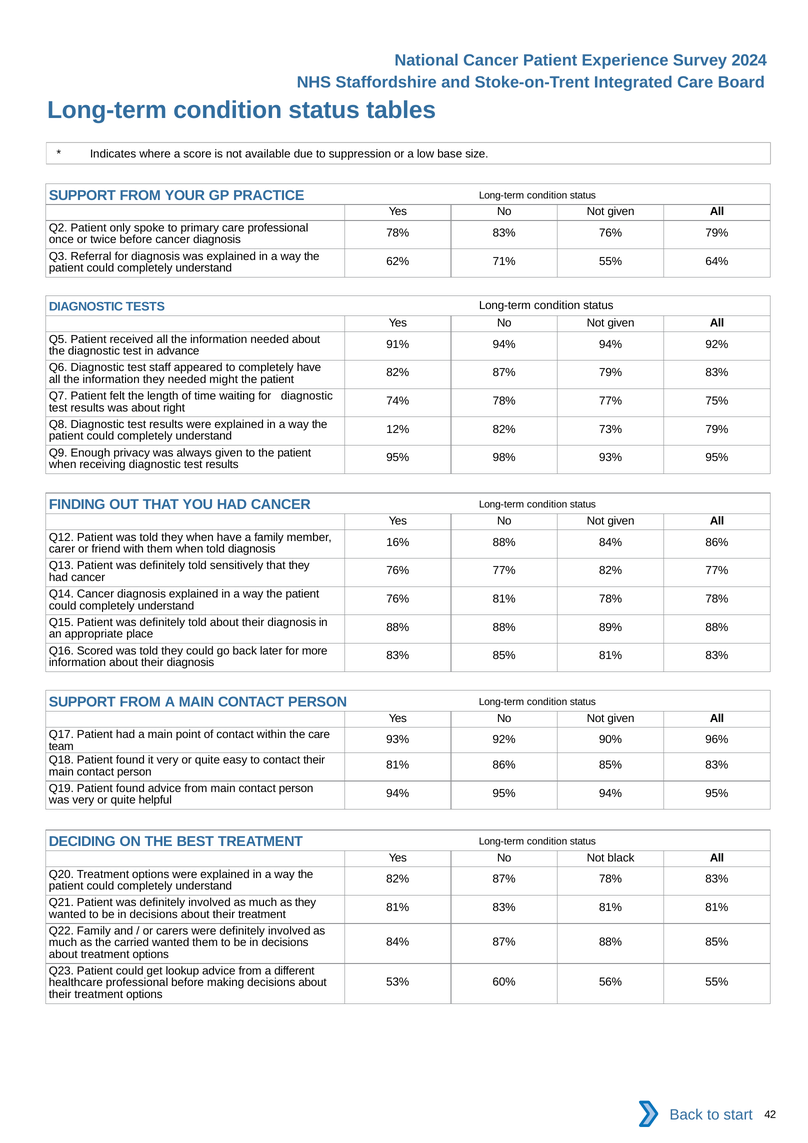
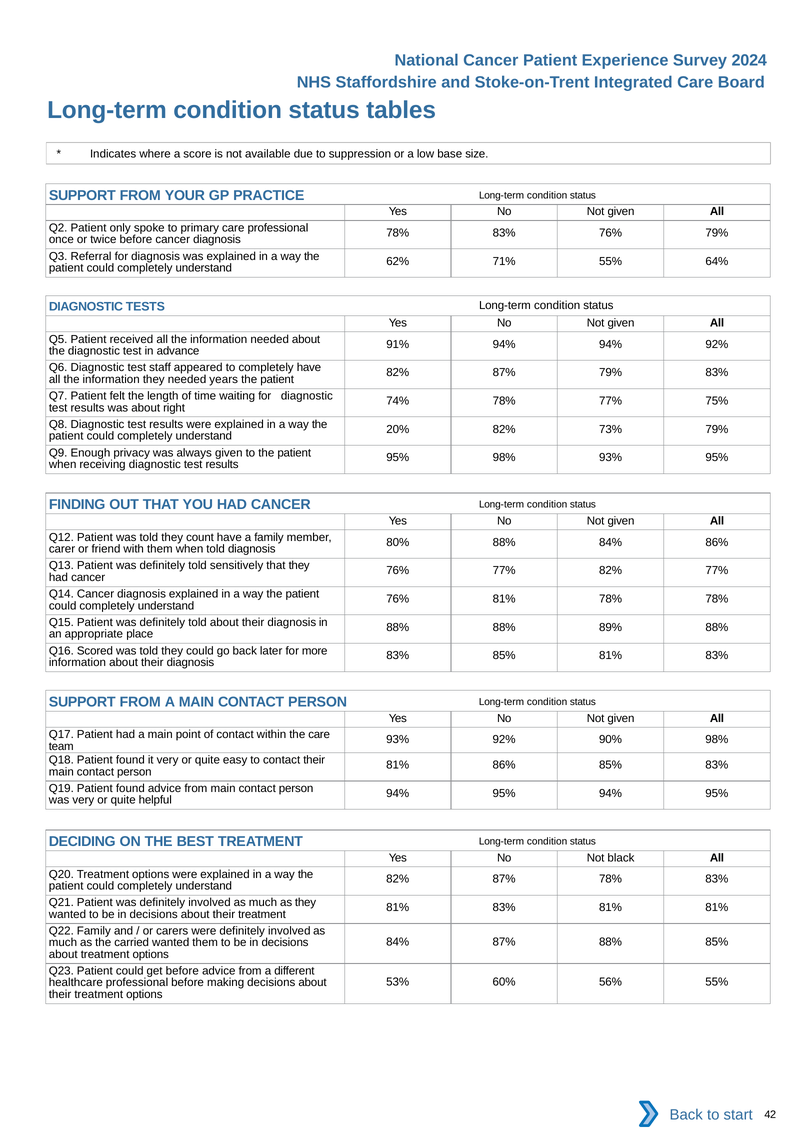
might: might -> years
12%: 12% -> 20%
they when: when -> count
16%: 16% -> 80%
90% 96%: 96% -> 98%
get lookup: lookup -> before
